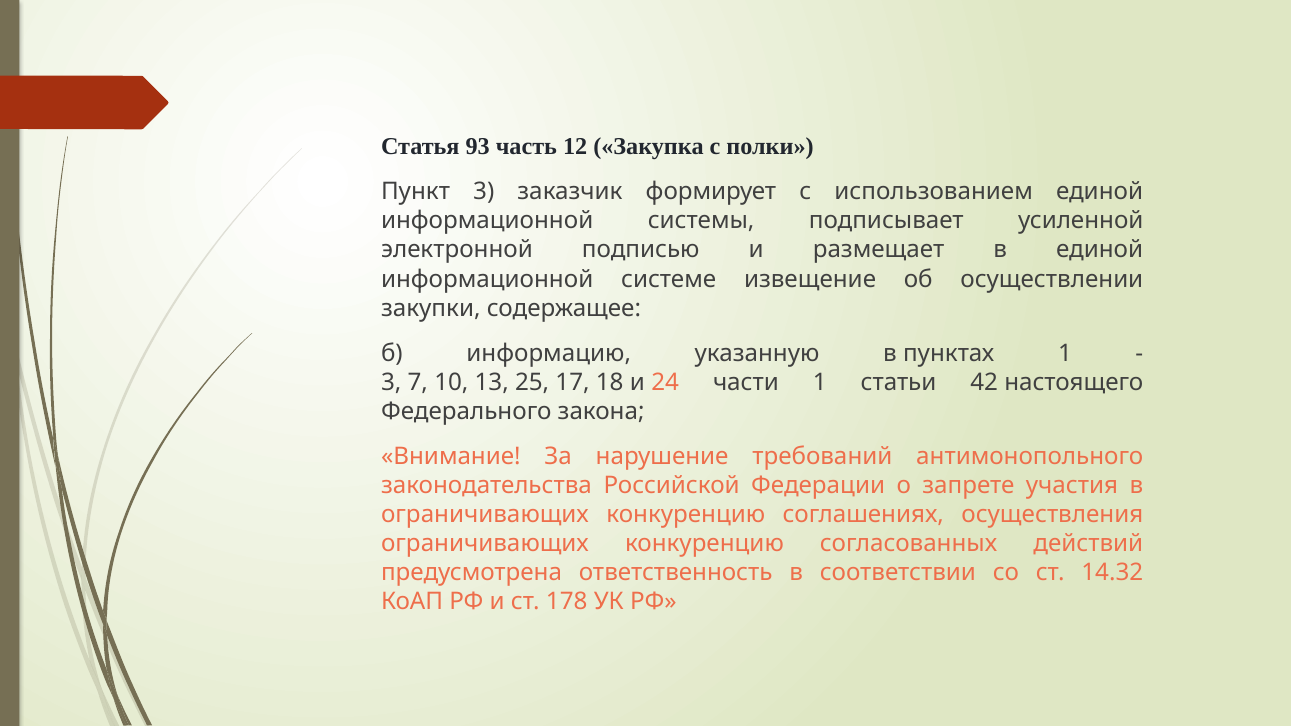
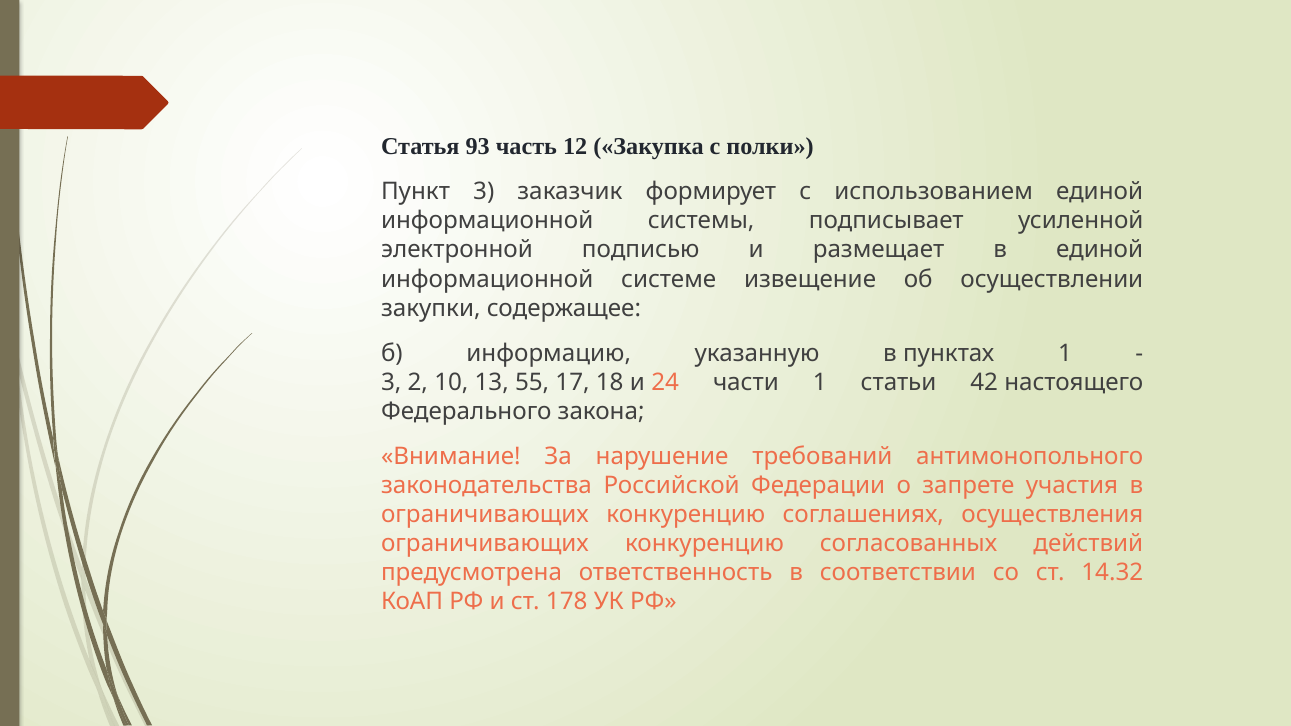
7: 7 -> 2
25: 25 -> 55
